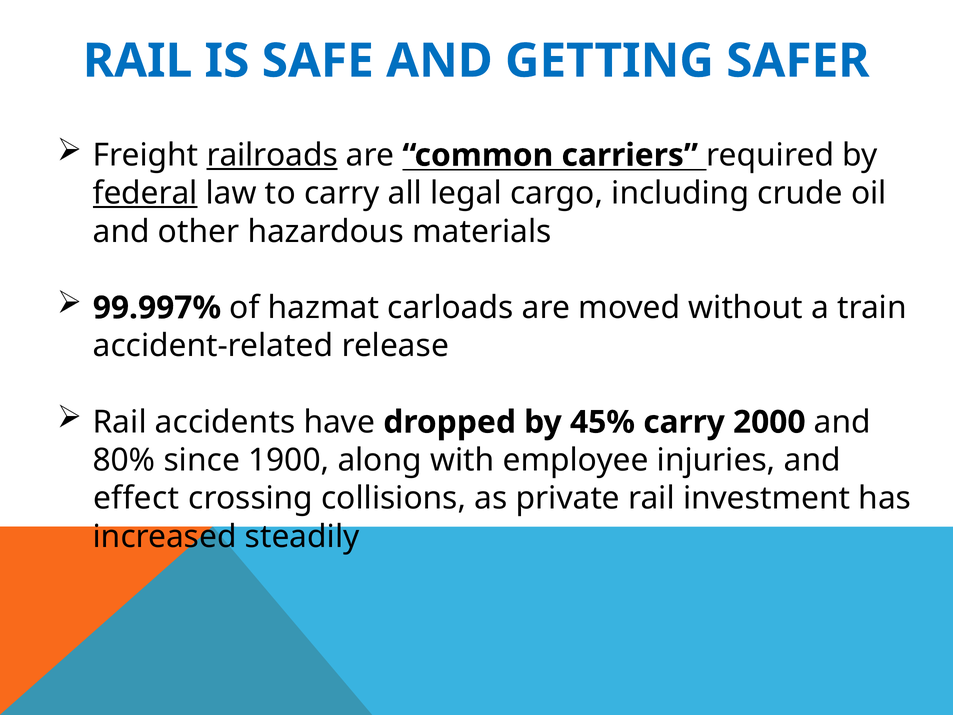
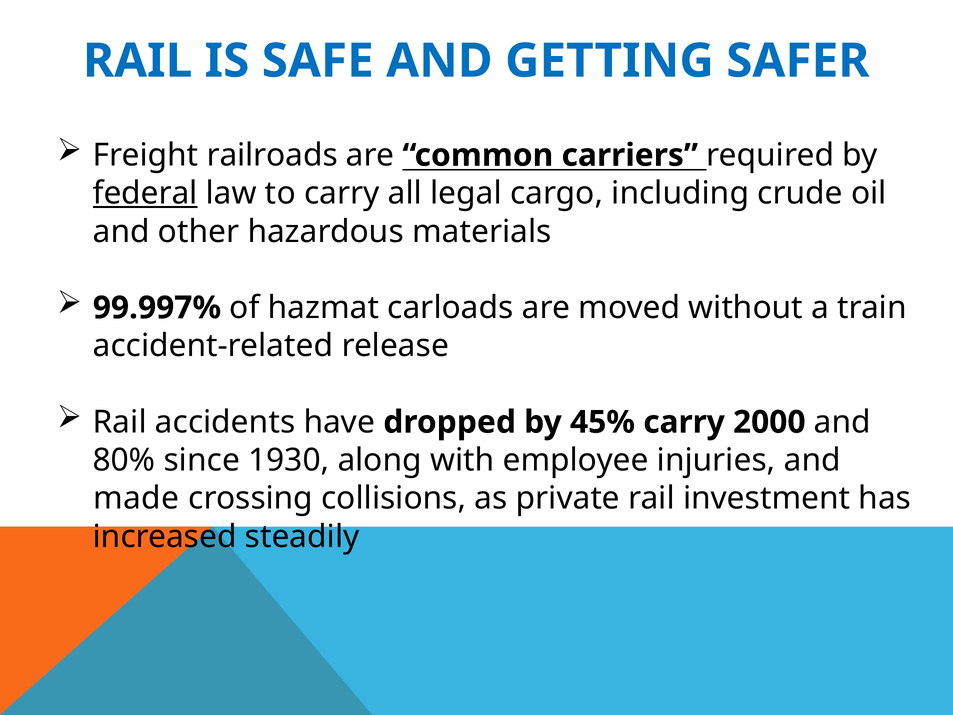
railroads underline: present -> none
1900: 1900 -> 1930
effect: effect -> made
